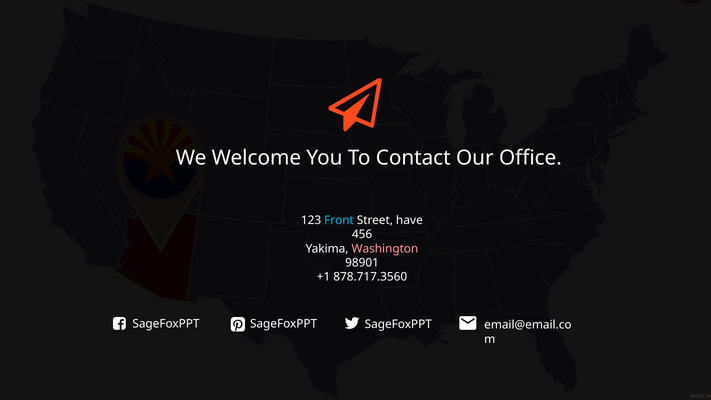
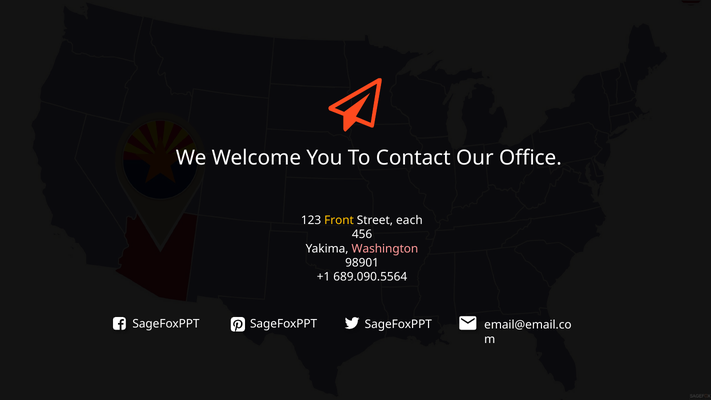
Front colour: light blue -> yellow
have: have -> each
878.717.3560: 878.717.3560 -> 689.090.5564
